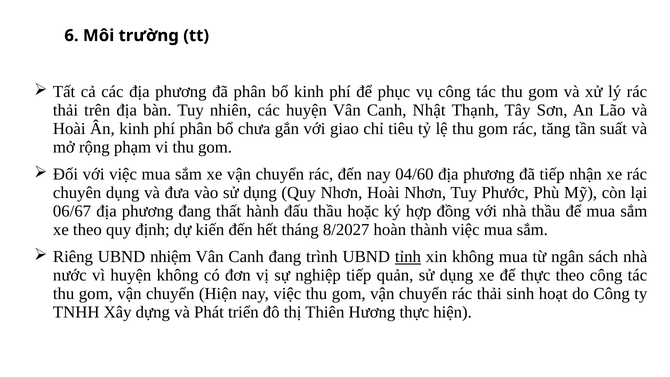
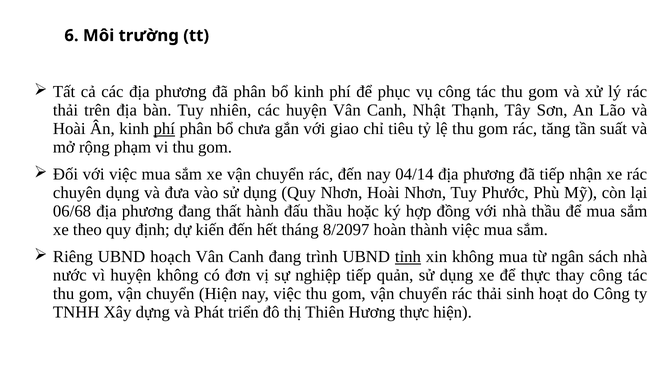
phí at (164, 129) underline: none -> present
04/60: 04/60 -> 04/14
06/67: 06/67 -> 06/68
8/2027: 8/2027 -> 8/2097
nhiệm: nhiệm -> hoạch
thực theo: theo -> thay
